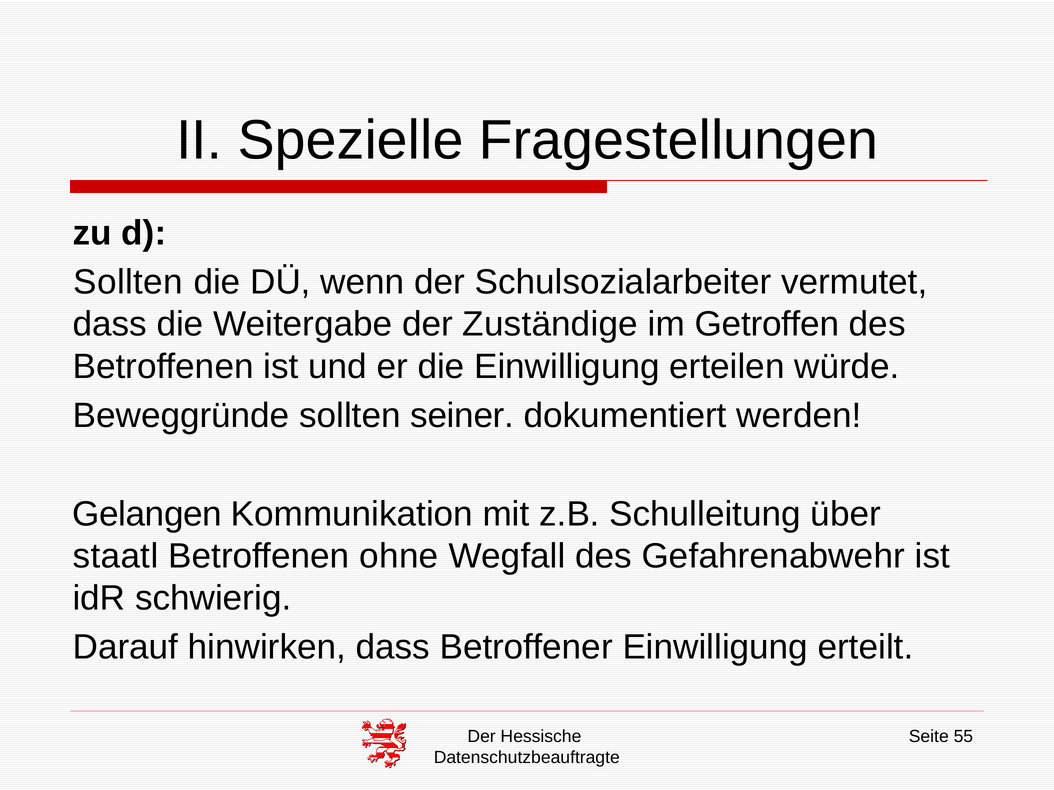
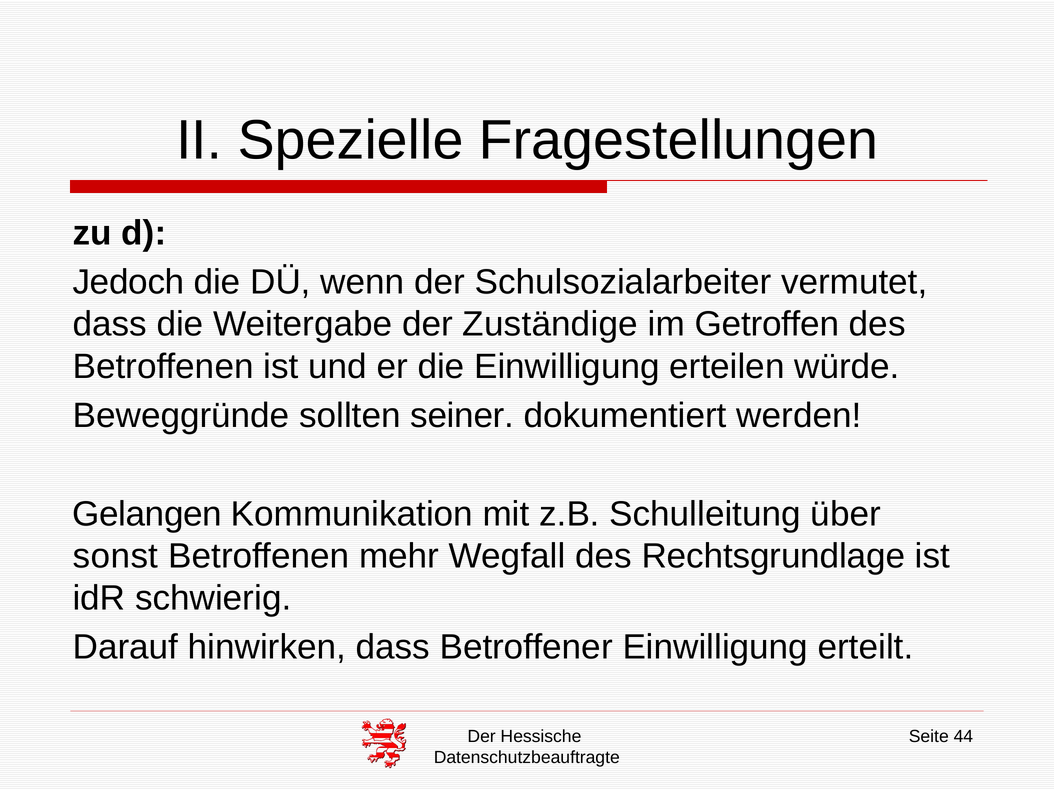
Sollten at (128, 282): Sollten -> Jedoch
staatl: staatl -> sonst
ohne: ohne -> mehr
Gefahrenabwehr: Gefahrenabwehr -> Rechtsgrundlage
55: 55 -> 44
